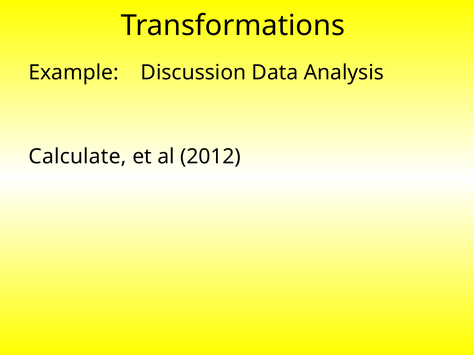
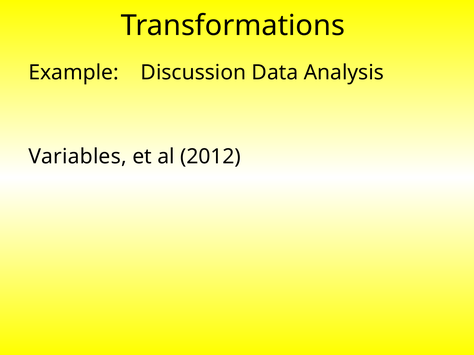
Calculate: Calculate -> Variables
